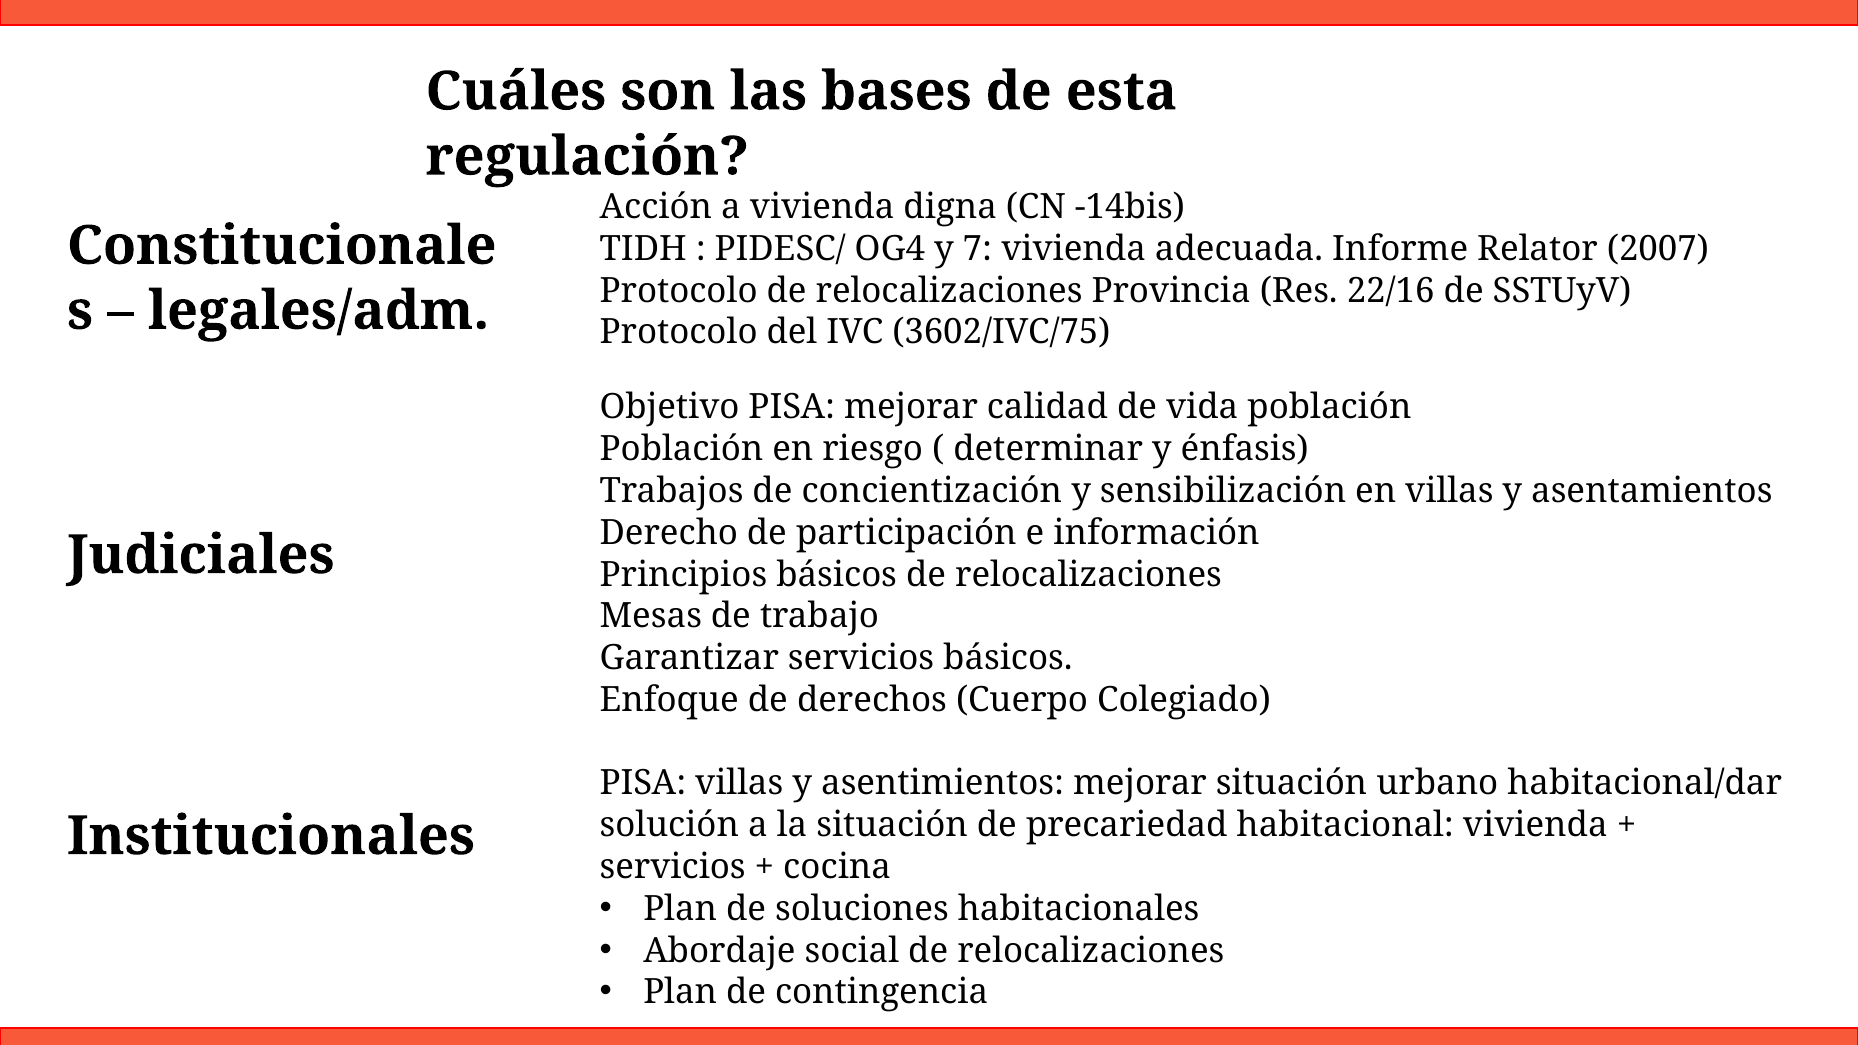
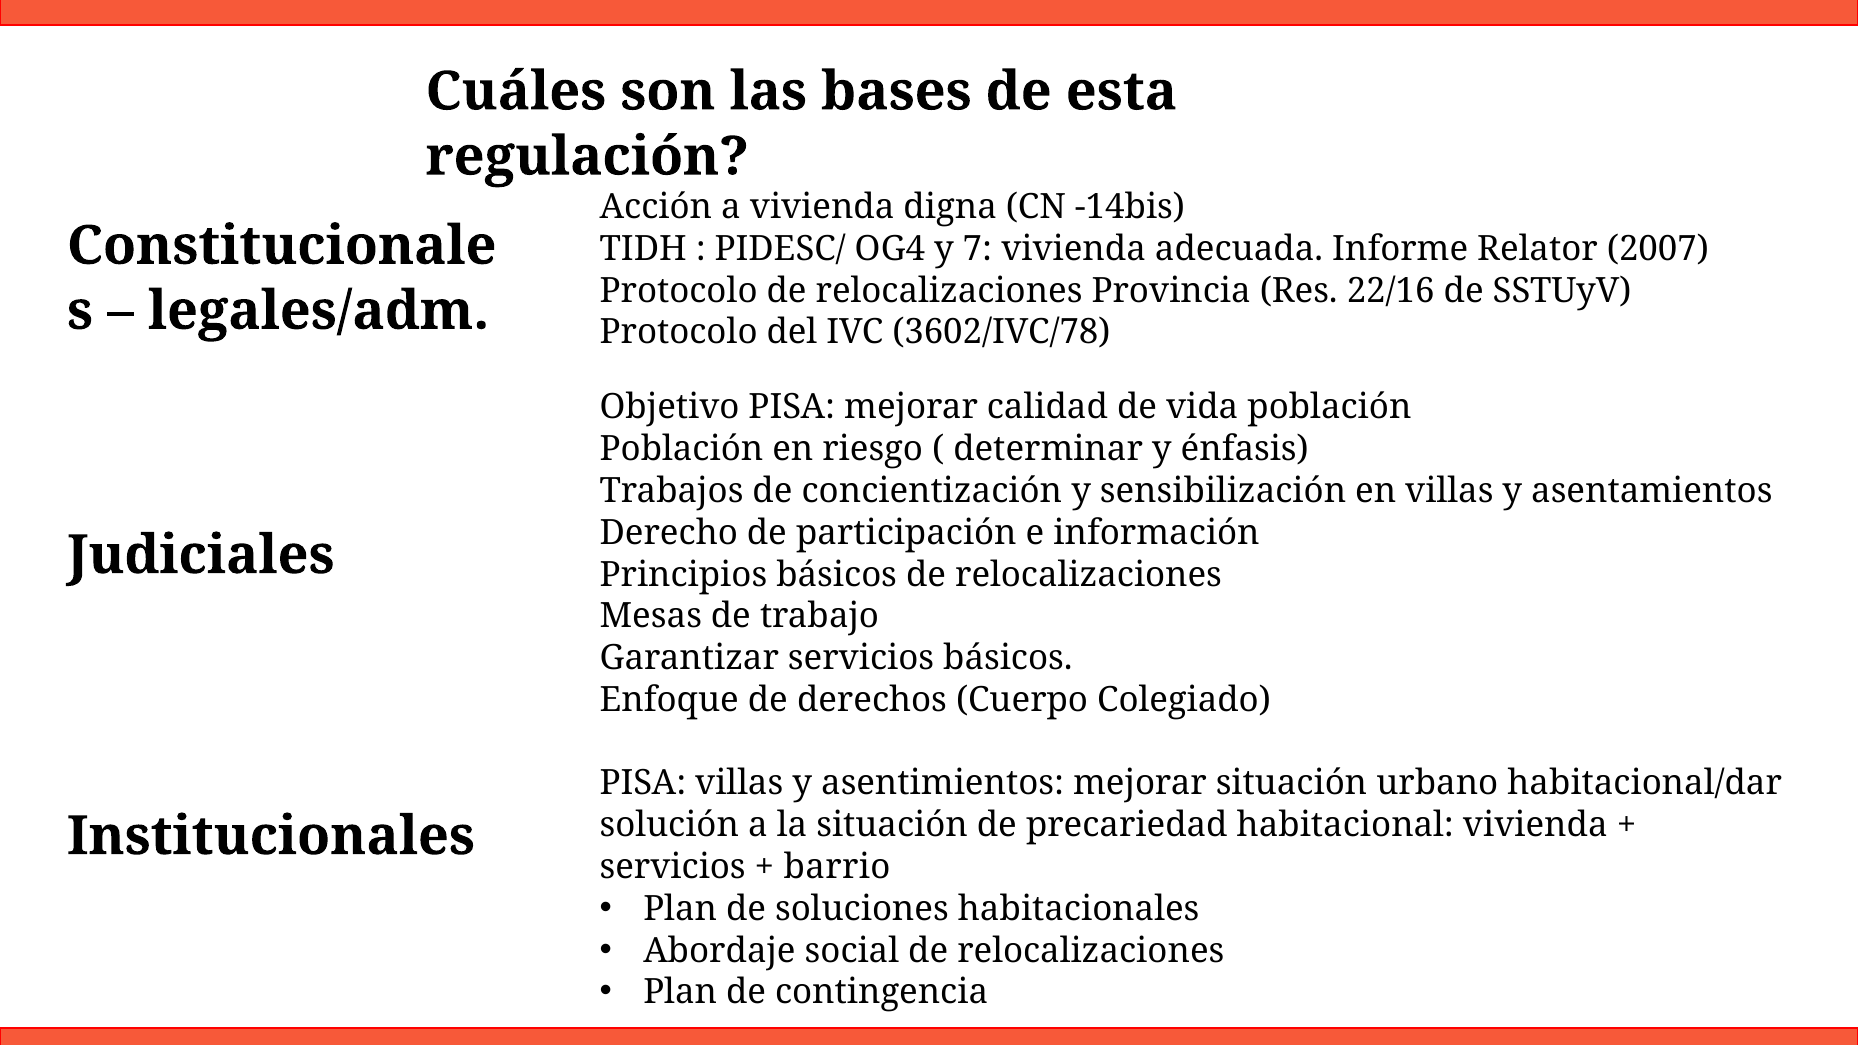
3602/IVC/75: 3602/IVC/75 -> 3602/IVC/78
cocina: cocina -> barrio
